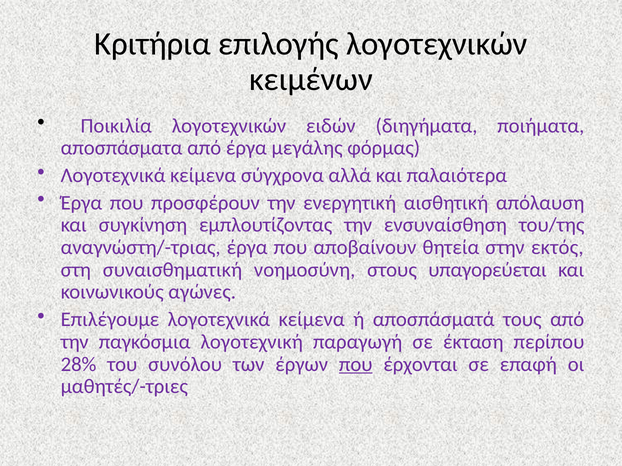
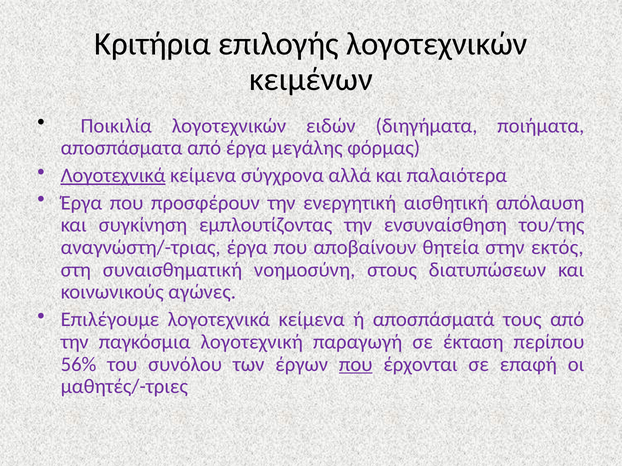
Λογοτεχνικά at (113, 176) underline: none -> present
υπαγορεύεται: υπαγορεύεται -> διατυπώσεων
28%: 28% -> 56%
